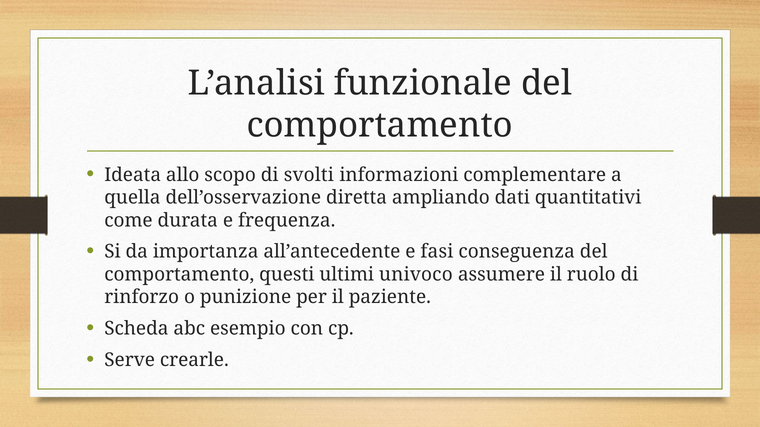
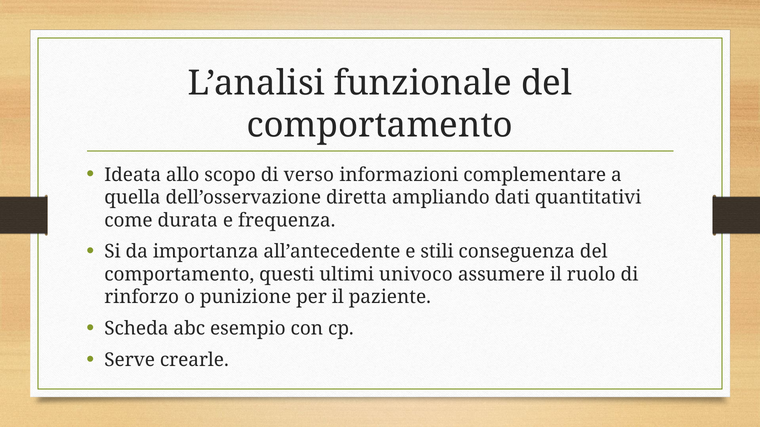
svolti: svolti -> verso
fasi: fasi -> stili
